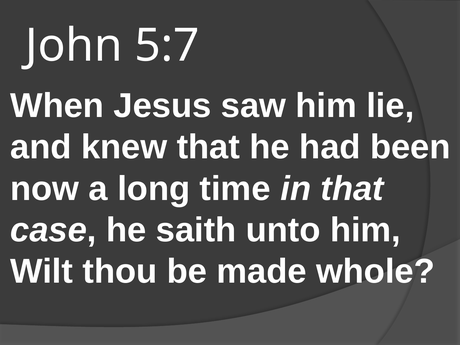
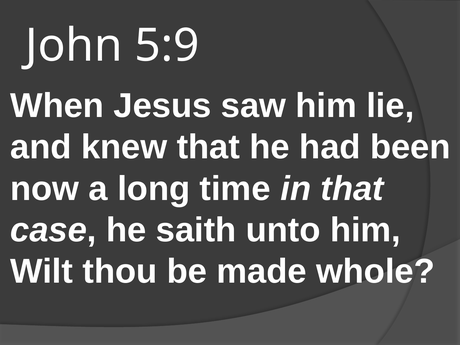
5:7: 5:7 -> 5:9
